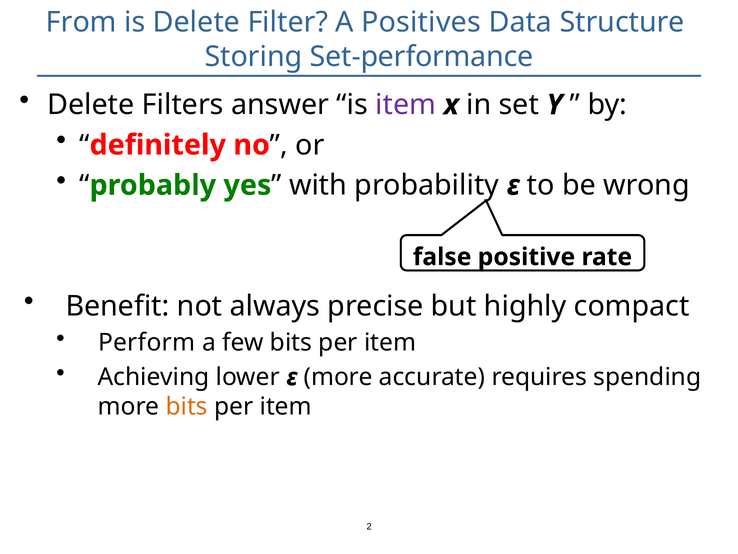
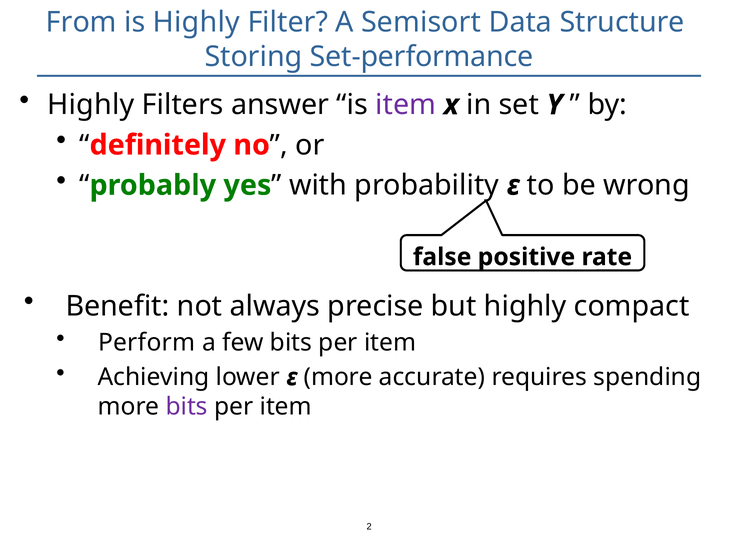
is Delete: Delete -> Highly
Positives: Positives -> Semisort
Delete at (91, 105): Delete -> Highly
bits at (187, 406) colour: orange -> purple
